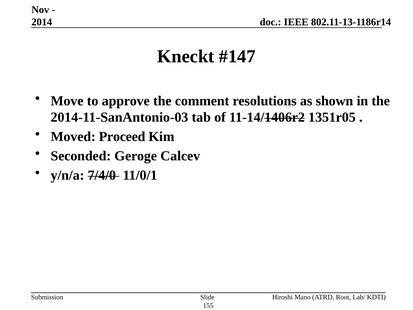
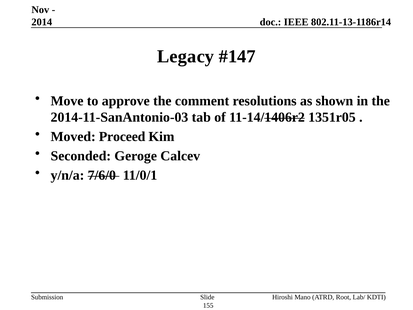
Kneckt: Kneckt -> Legacy
7/4/0: 7/4/0 -> 7/6/0
